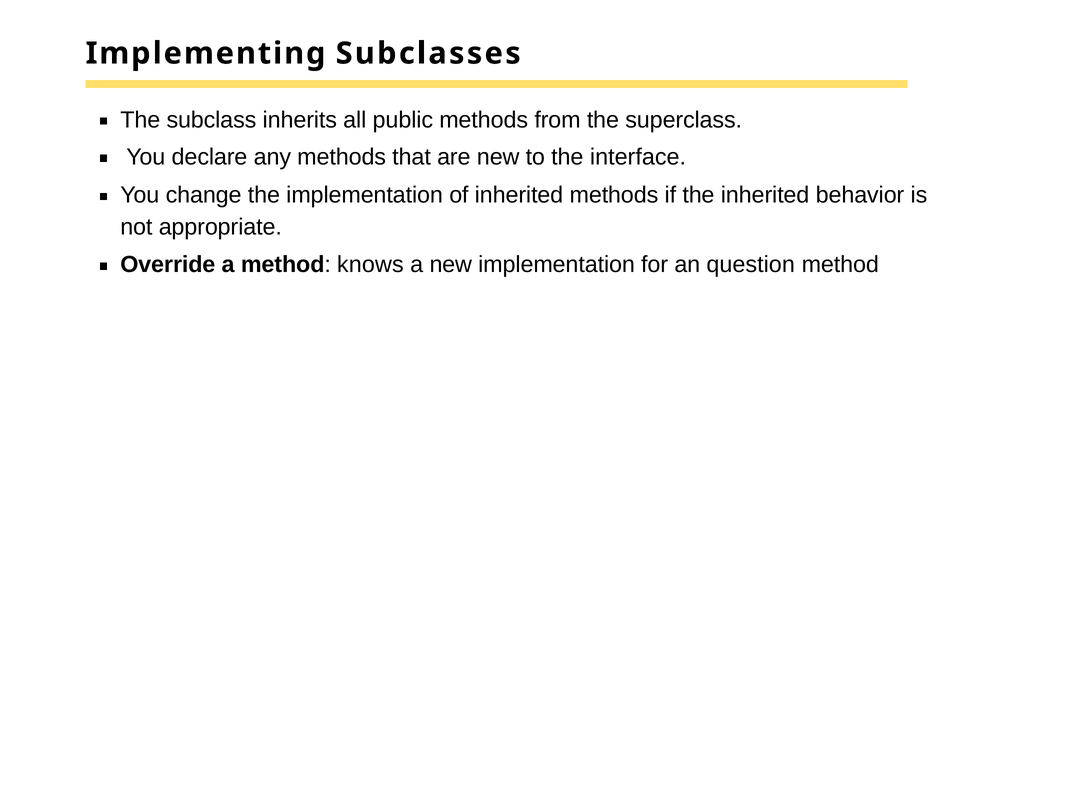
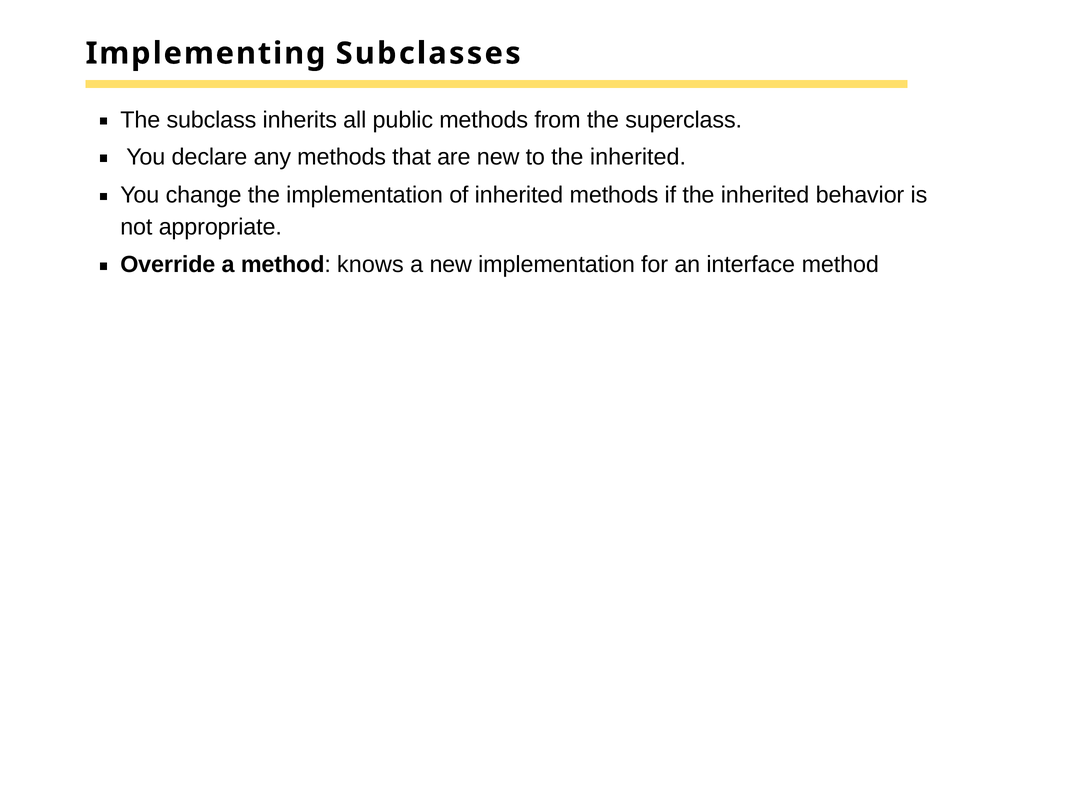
to the interface: interface -> inherited
question: question -> interface
